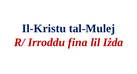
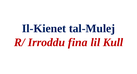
Il-Kristu: Il-Kristu -> Il-Kienet
Iżda: Iżda -> Kull
